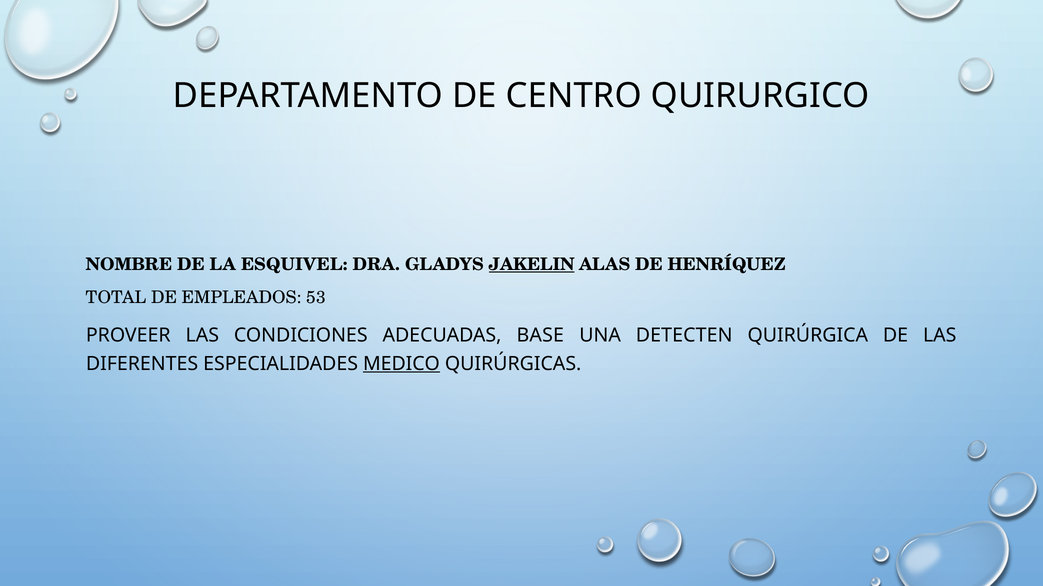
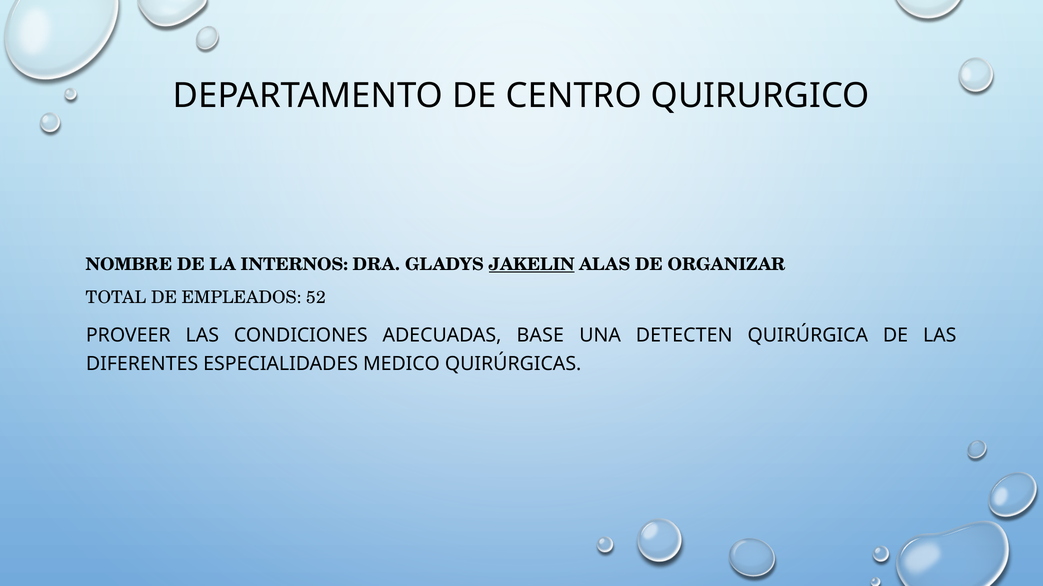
ESQUIVEL: ESQUIVEL -> INTERNOS
HENRÍQUEZ: HENRÍQUEZ -> ORGANIZAR
53: 53 -> 52
MEDICO underline: present -> none
